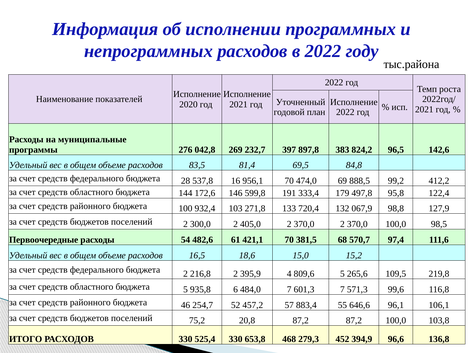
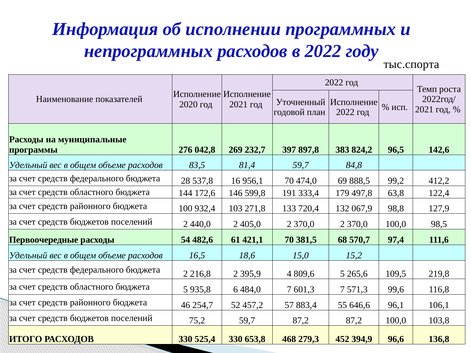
тыс.района: тыс.района -> тыс.спорта
81,4 69,5: 69,5 -> 59,7
95,8: 95,8 -> 63,8
300,0: 300,0 -> 440,0
75,2 20,8: 20,8 -> 59,7
